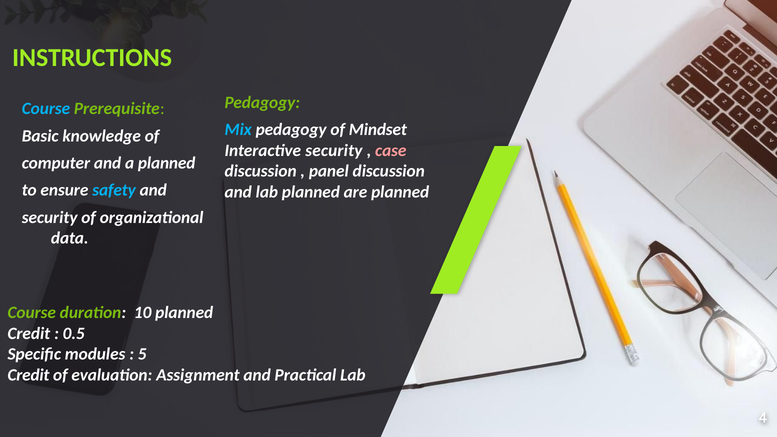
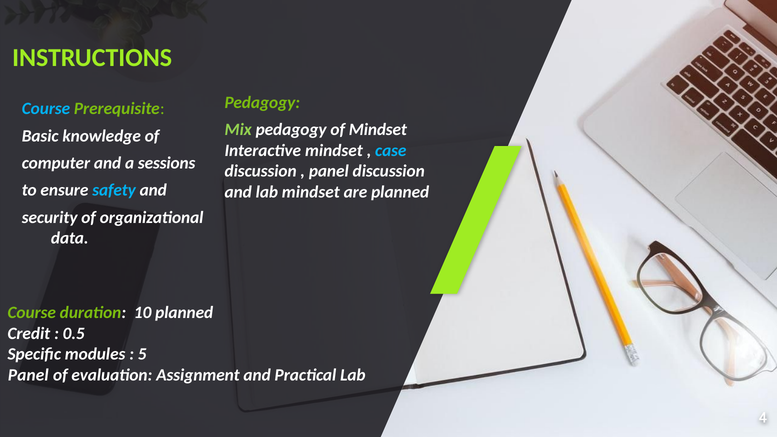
Mix colour: light blue -> light green
Interactive security: security -> mindset
case colour: pink -> light blue
a planned: planned -> sessions
lab planned: planned -> mindset
Credit at (29, 375): Credit -> Panel
